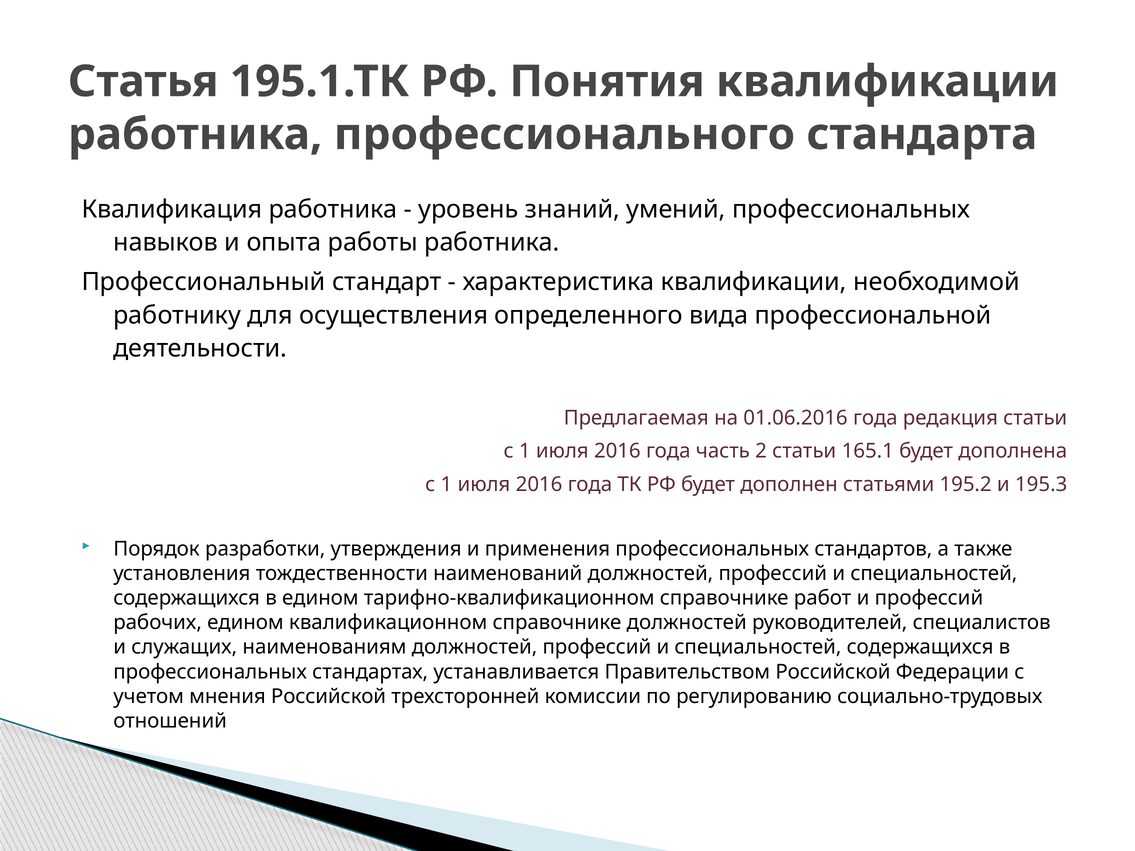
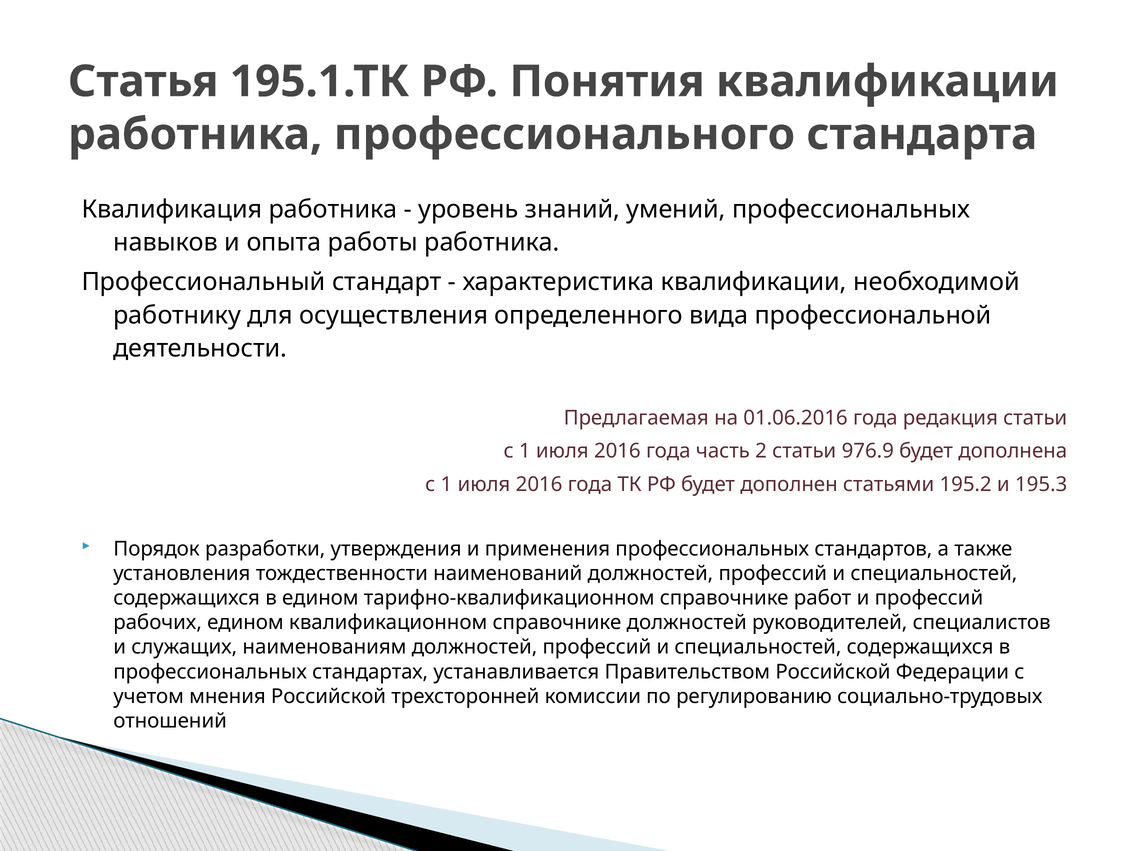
165.1: 165.1 -> 976.9
